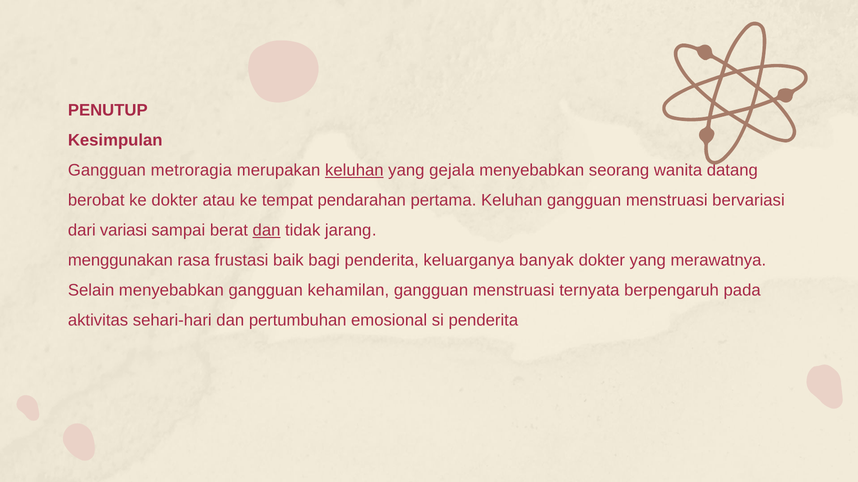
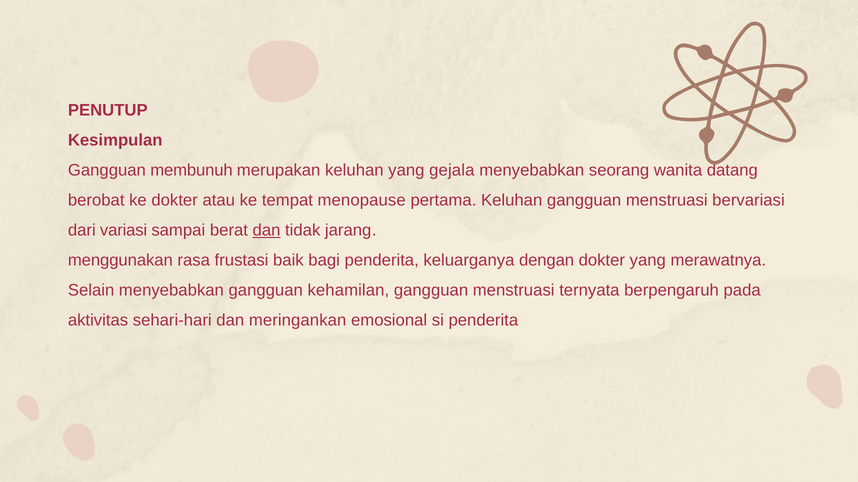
metroragia: metroragia -> membunuh
keluhan at (354, 170) underline: present -> none
pendarahan: pendarahan -> menopause
banyak: banyak -> dengan
pertumbuhan: pertumbuhan -> meringankan
